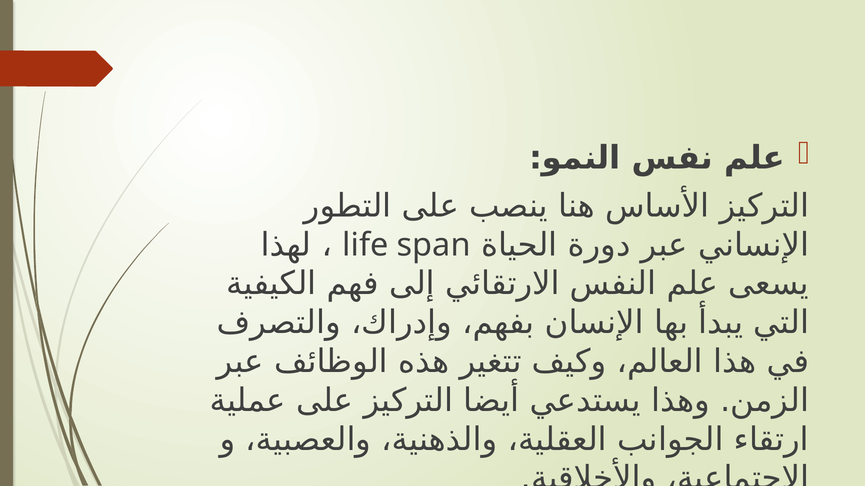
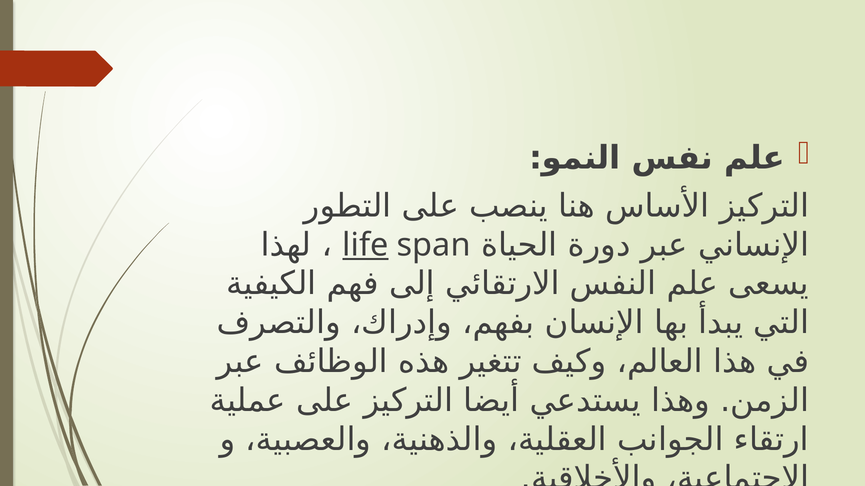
life underline: none -> present
